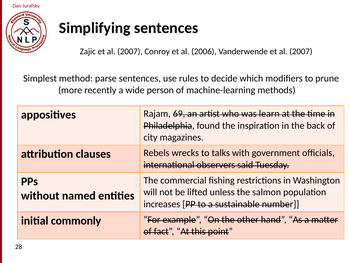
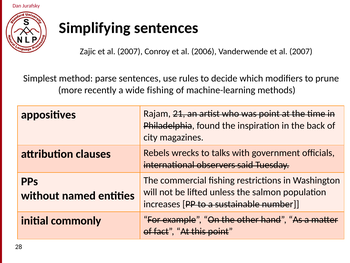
wide person: person -> fishing
69: 69 -> 21
was learn: learn -> point
